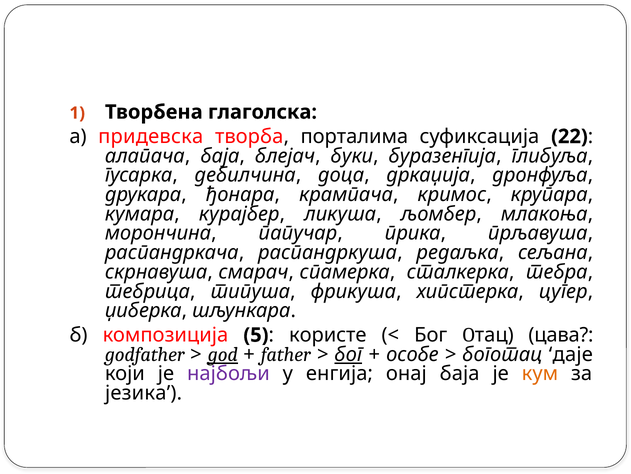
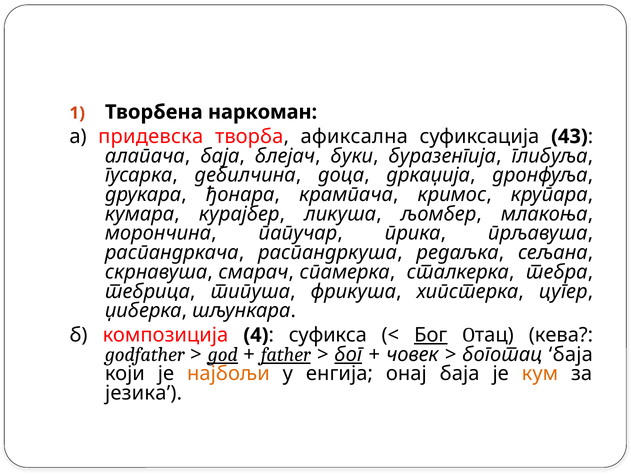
глаголска: глаголска -> наркоман
порталима: порталима -> афиксална
22: 22 -> 43
5: 5 -> 4
користе: користе -> суфикса
Бог at (431, 335) underline: none -> present
цава: цава -> кева
father underline: none -> present
особе: особе -> човек
боготац даје: даје -> баја
најбољи colour: purple -> orange
